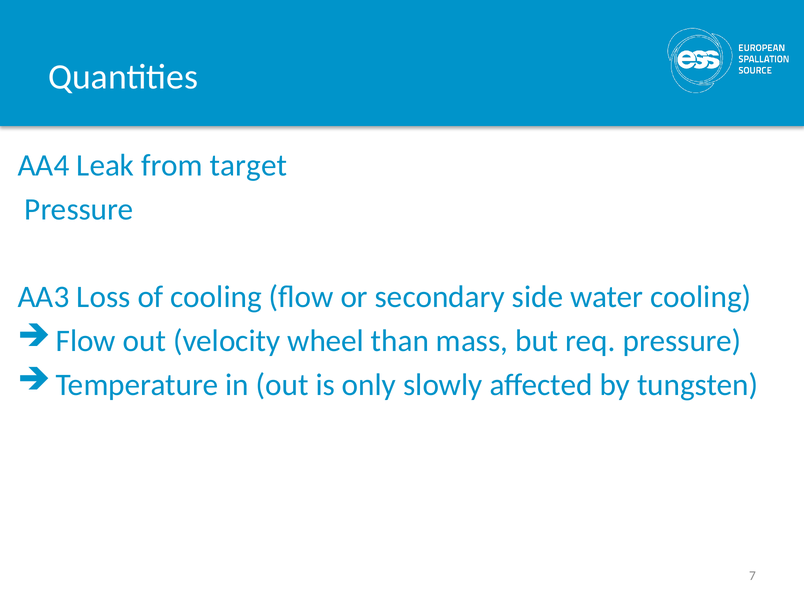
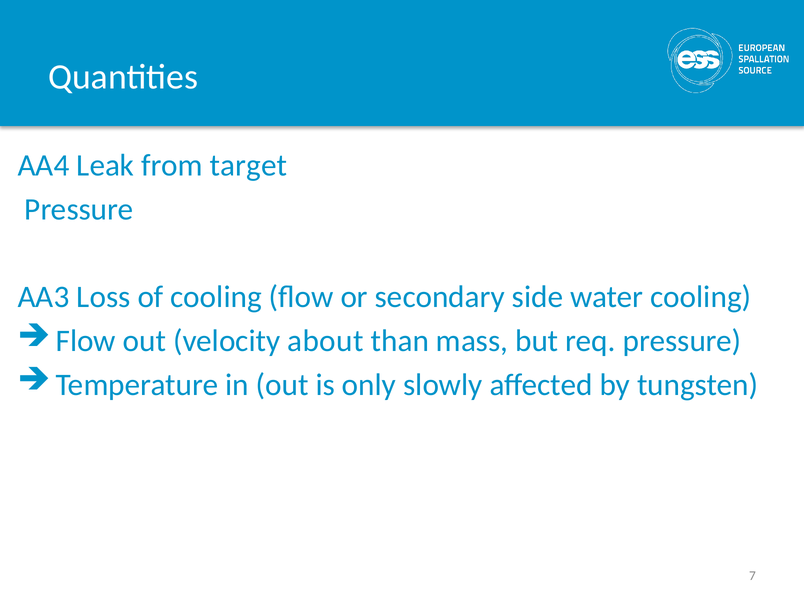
wheel: wheel -> about
